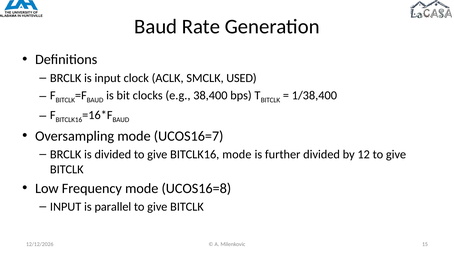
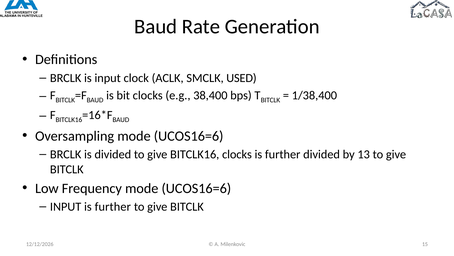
Oversampling mode UCOS16=7: UCOS16=7 -> UCOS16=6
BITCLK16 mode: mode -> clocks
12: 12 -> 13
Frequency mode UCOS16=8: UCOS16=8 -> UCOS16=6
parallel at (113, 206): parallel -> further
